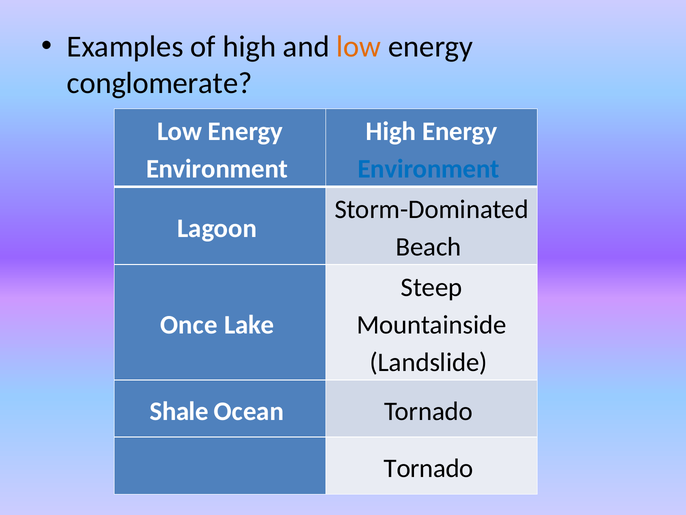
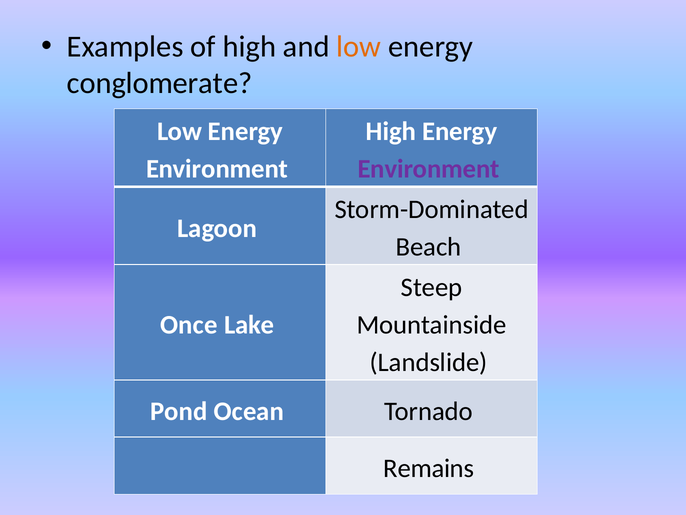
Environment at (429, 169) colour: blue -> purple
Shale: Shale -> Pond
Tornado at (429, 468): Tornado -> Remains
